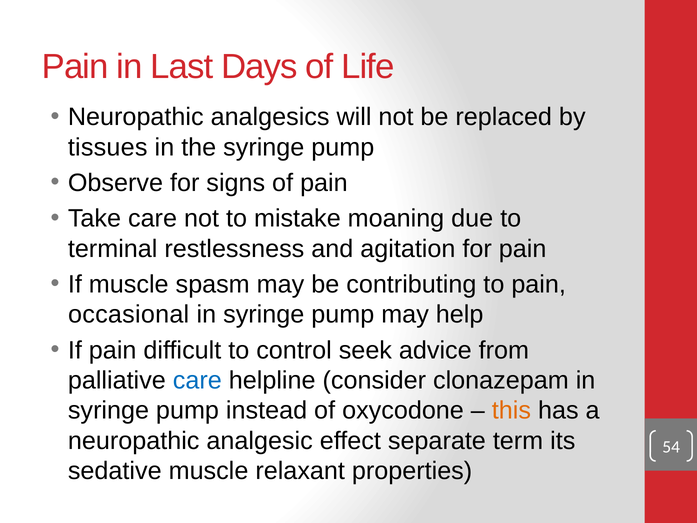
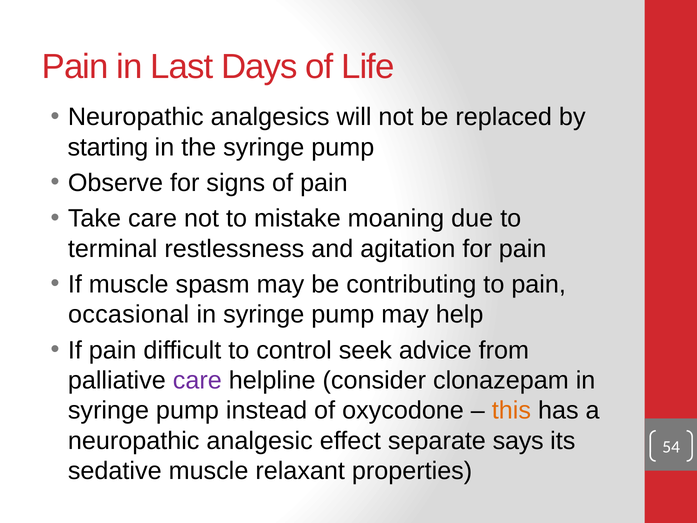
tissues: tissues -> starting
care at (197, 380) colour: blue -> purple
term: term -> says
